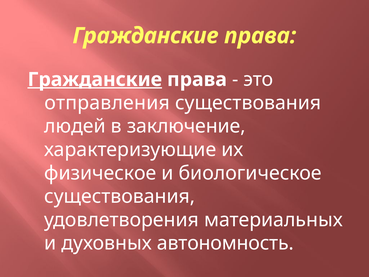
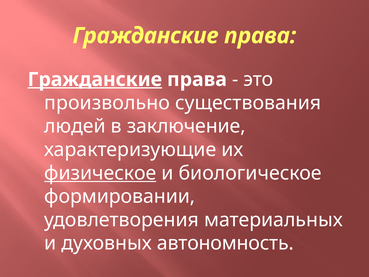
отправления: отправления -> произвольно
физическое underline: none -> present
существования at (120, 196): существования -> формировании
